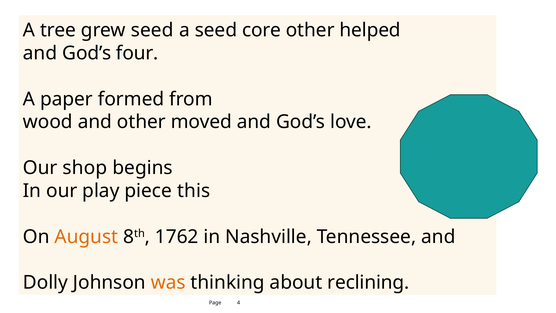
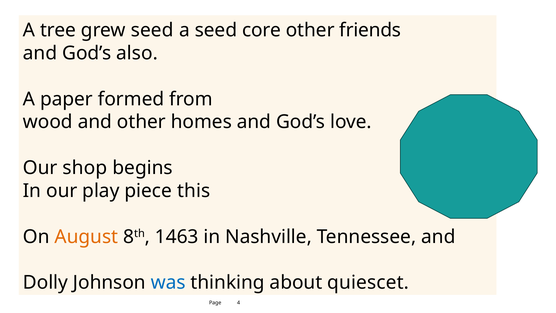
helped: helped -> friends
four: four -> also
moved: moved -> homes
1762: 1762 -> 1463
was colour: orange -> blue
reclining: reclining -> quiescet
